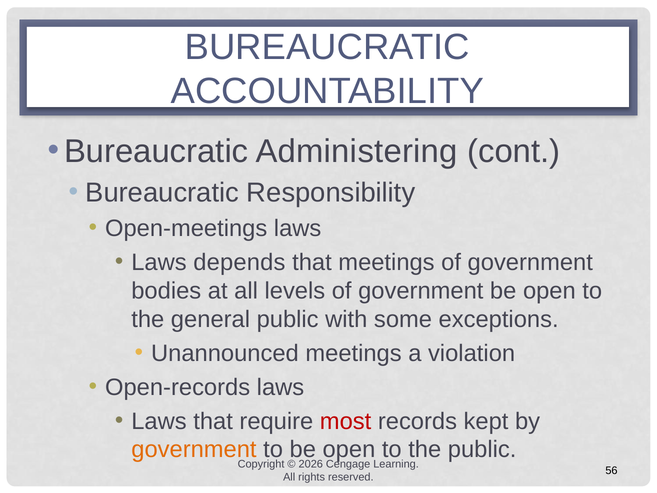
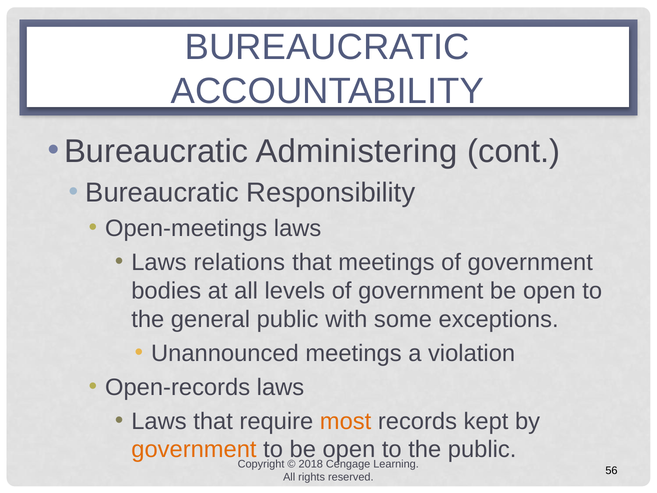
depends: depends -> relations
most colour: red -> orange
2026: 2026 -> 2018
